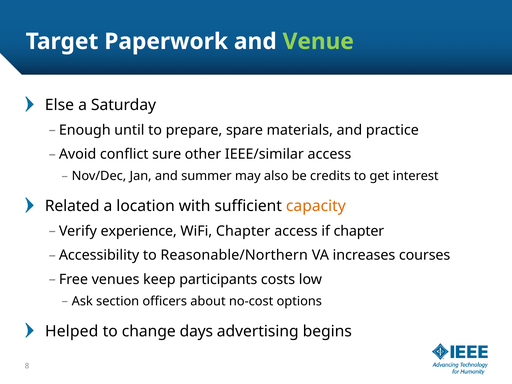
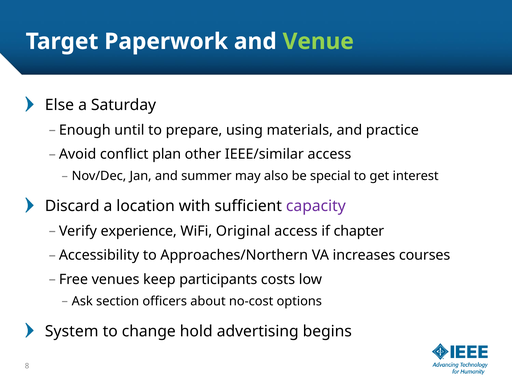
spare: spare -> using
sure: sure -> plan
credits: credits -> special
Related: Related -> Discard
capacity colour: orange -> purple
WiFi Chapter: Chapter -> Original
Reasonable/Northern: Reasonable/Northern -> Approaches/Northern
Helped: Helped -> System
days: days -> hold
